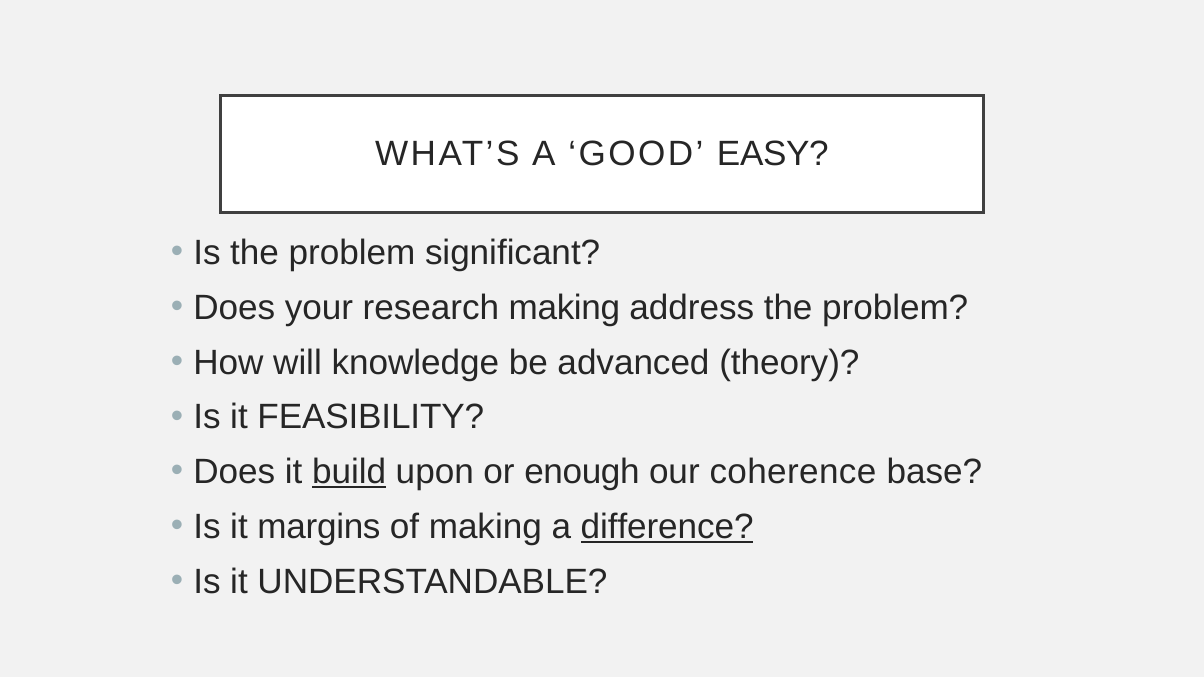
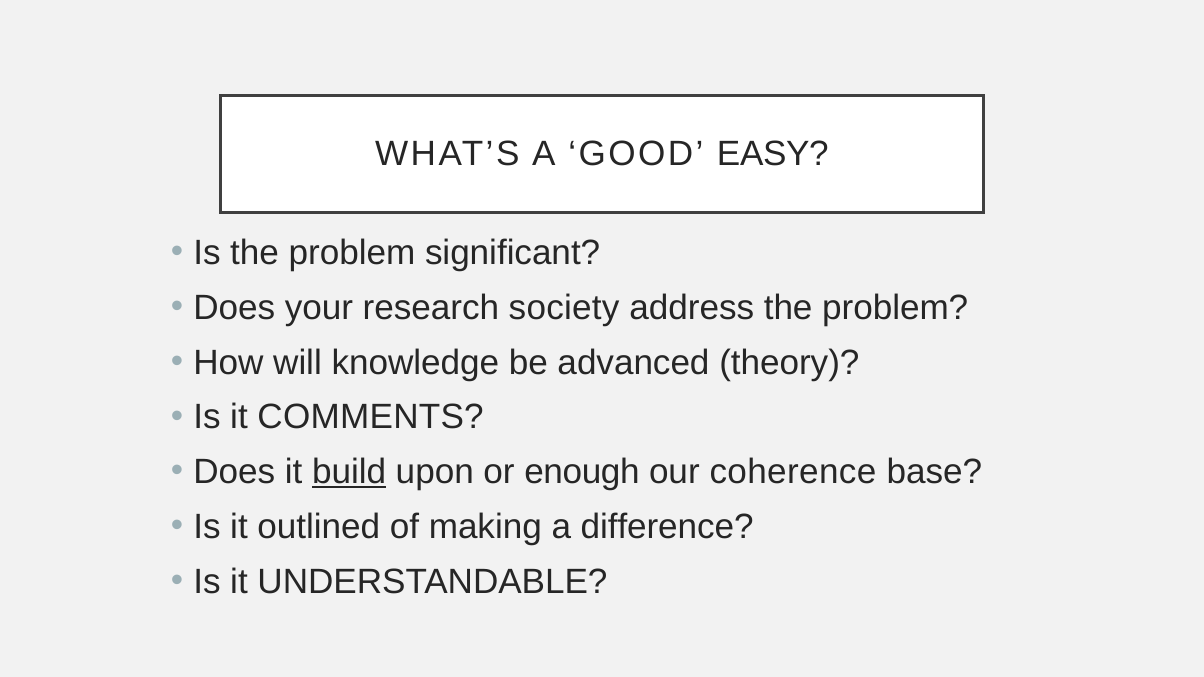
research making: making -> society
FEASIBILITY: FEASIBILITY -> COMMENTS
margins: margins -> outlined
difference underline: present -> none
